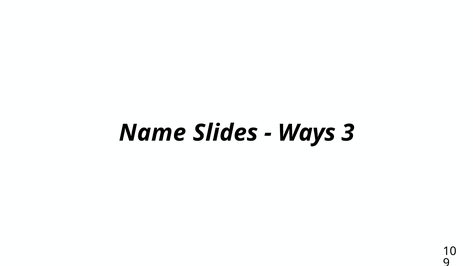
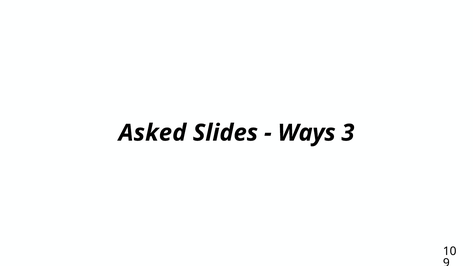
Name: Name -> Asked
